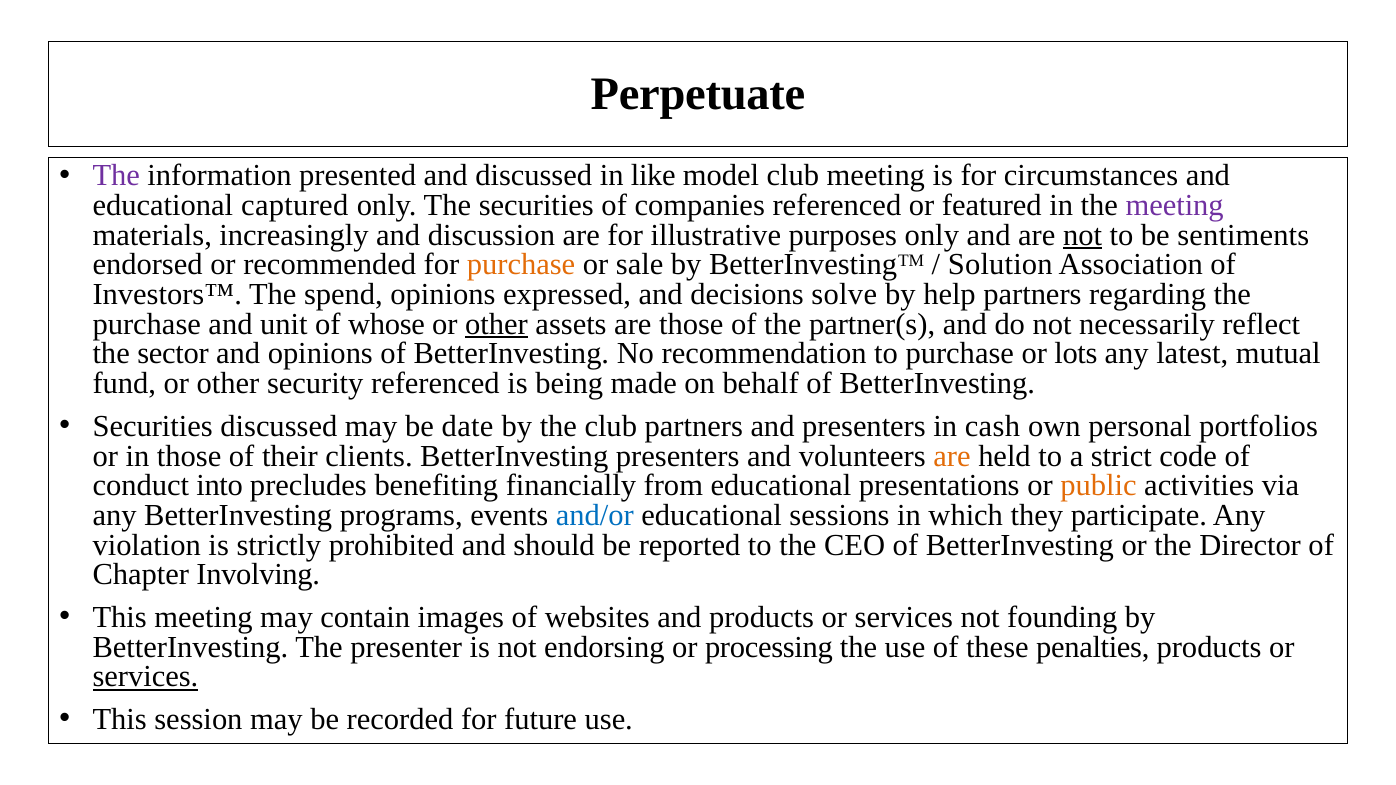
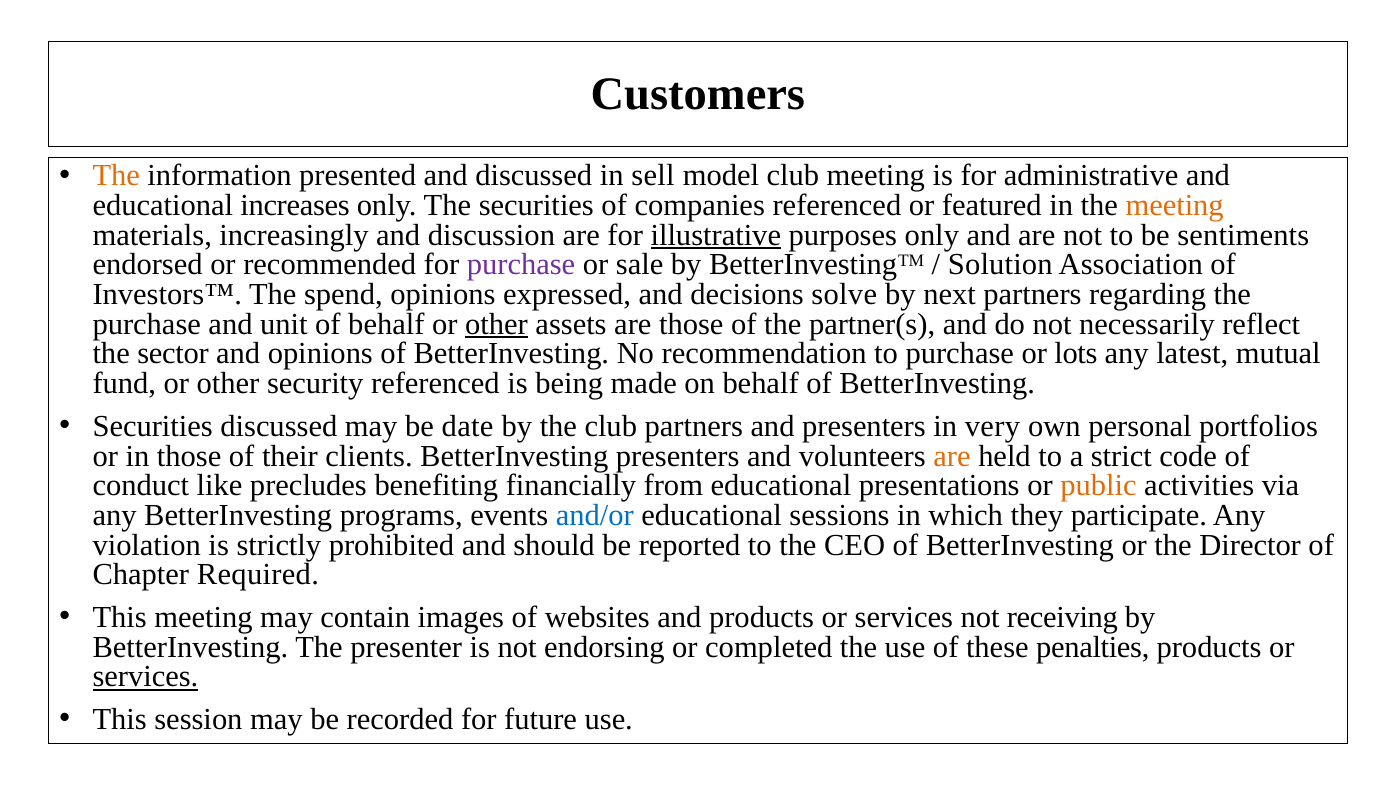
Perpetuate: Perpetuate -> Customers
The at (116, 176) colour: purple -> orange
like: like -> sell
circumstances: circumstances -> administrative
captured: captured -> increases
meeting at (1175, 206) colour: purple -> orange
illustrative underline: none -> present
not at (1083, 235) underline: present -> none
purchase at (521, 265) colour: orange -> purple
help: help -> next
of whose: whose -> behalf
cash: cash -> very
into: into -> like
Involving: Involving -> Required
founding: founding -> receiving
processing: processing -> completed
